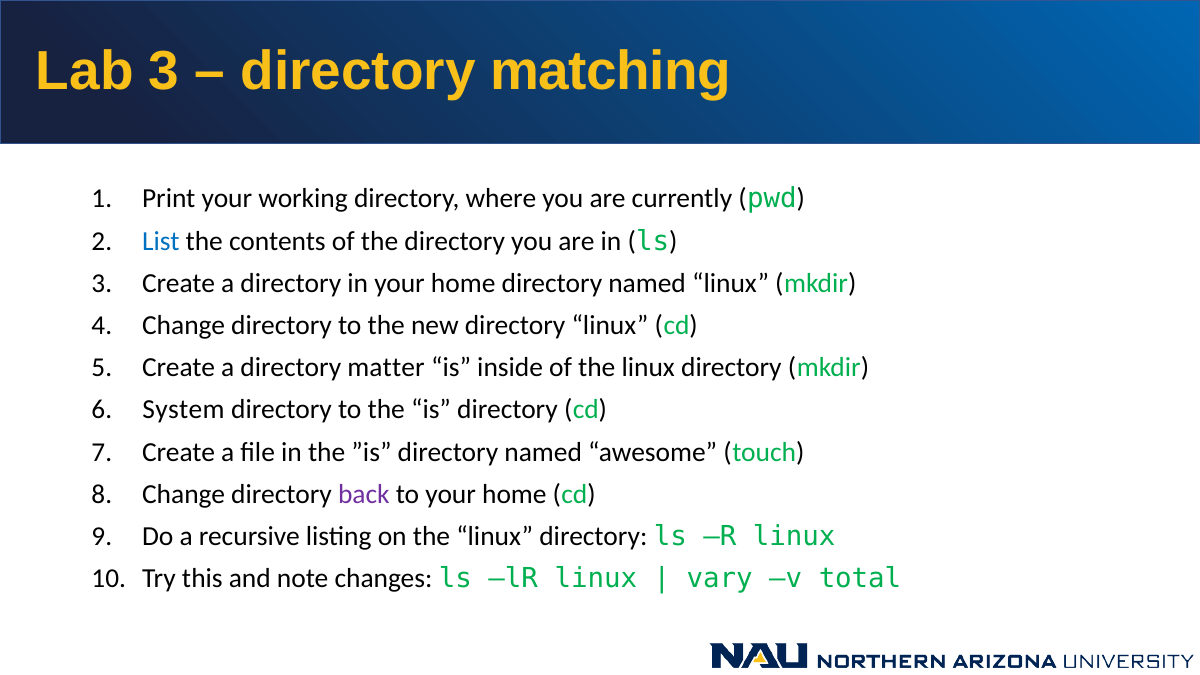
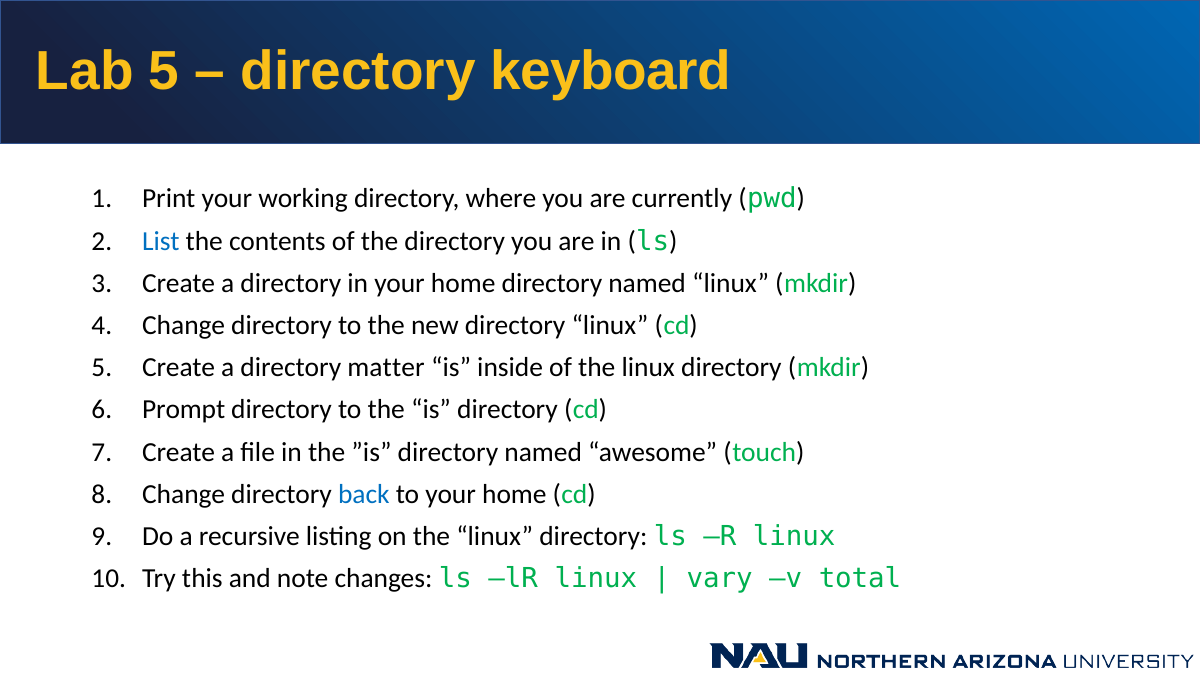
Lab 3: 3 -> 5
matching: matching -> keyboard
System: System -> Prompt
back colour: purple -> blue
